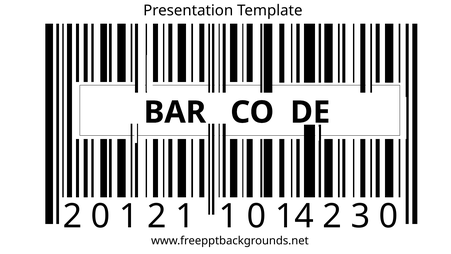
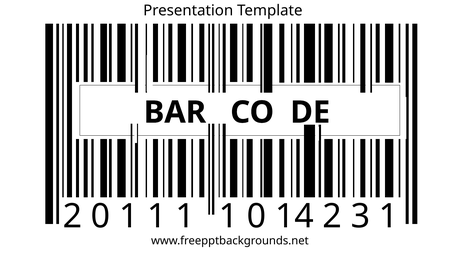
0 1 2: 2 -> 1
3 0: 0 -> 1
